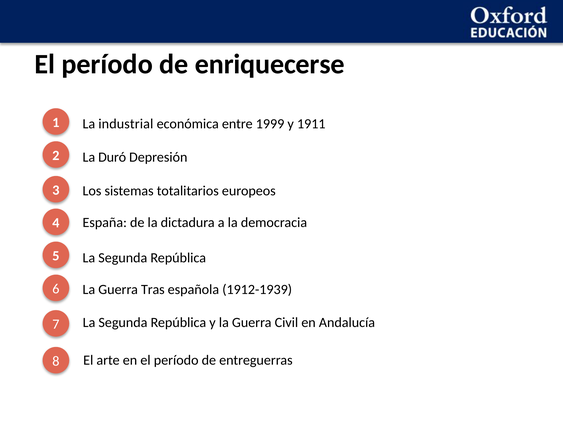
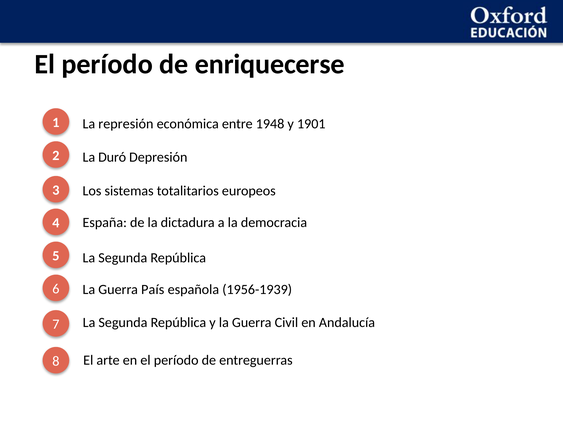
industrial: industrial -> represión
1999: 1999 -> 1948
1911: 1911 -> 1901
Tras: Tras -> País
1912-1939: 1912-1939 -> 1956-1939
